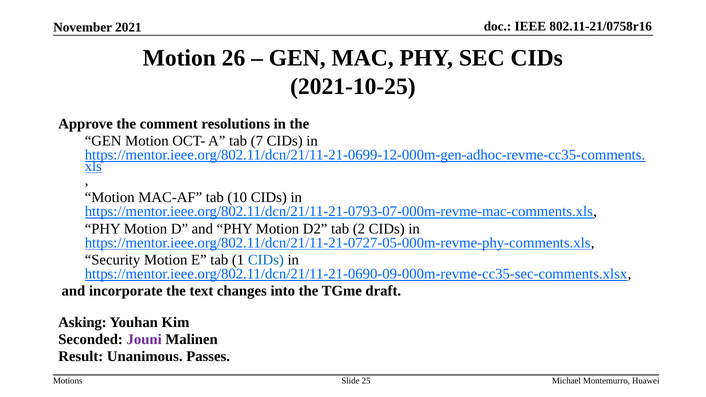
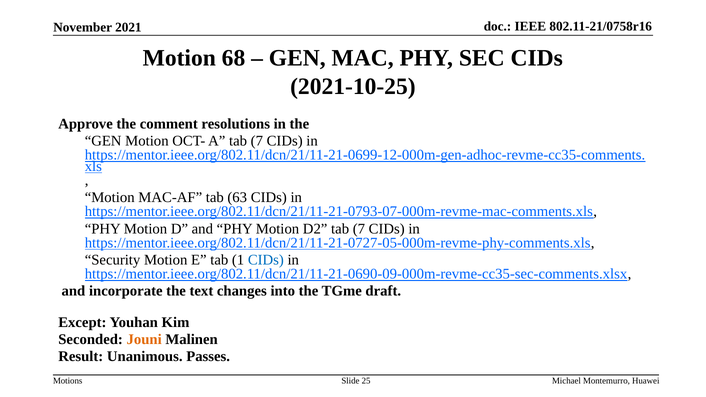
26: 26 -> 68
10: 10 -> 63
D2 tab 2: 2 -> 7
Asking: Asking -> Except
Jouni colour: purple -> orange
